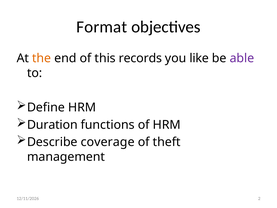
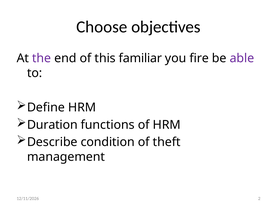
Format: Format -> Choose
the colour: orange -> purple
records: records -> familiar
like: like -> fire
coverage: coverage -> condition
